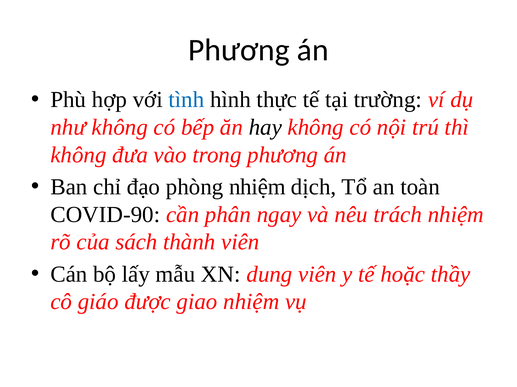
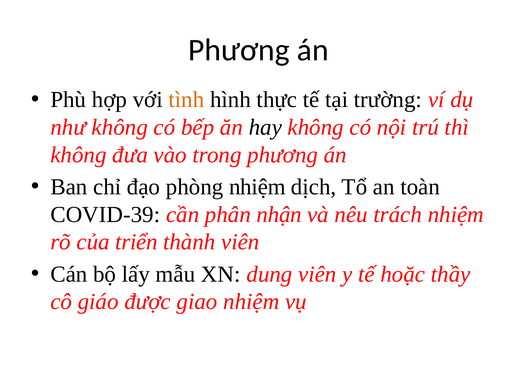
tình colour: blue -> orange
COVID-90: COVID-90 -> COVID-39
ngay: ngay -> nhận
sách: sách -> triển
